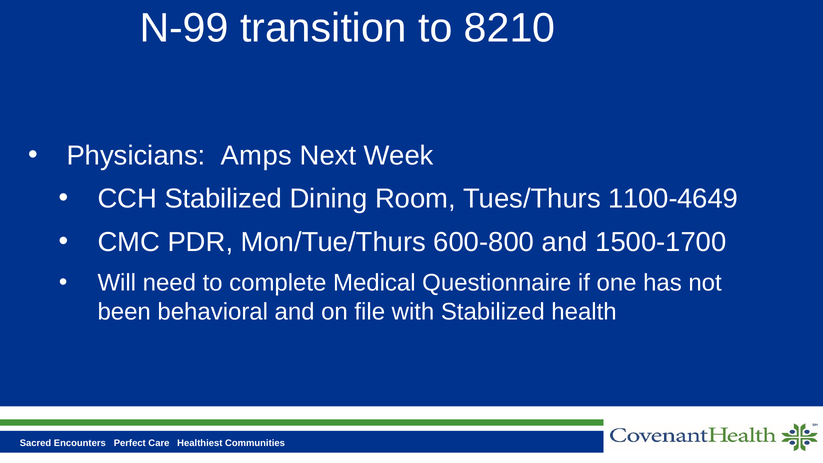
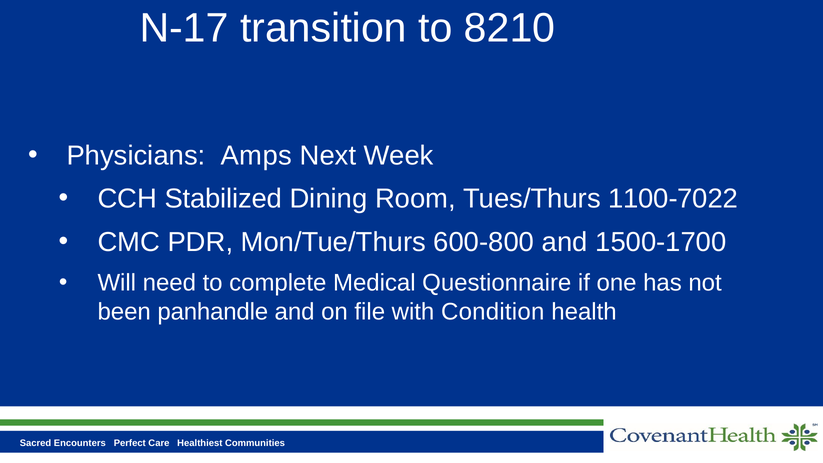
N-99: N-99 -> N-17
1100-4649: 1100-4649 -> 1100-7022
behavioral: behavioral -> panhandle
with Stabilized: Stabilized -> Condition
